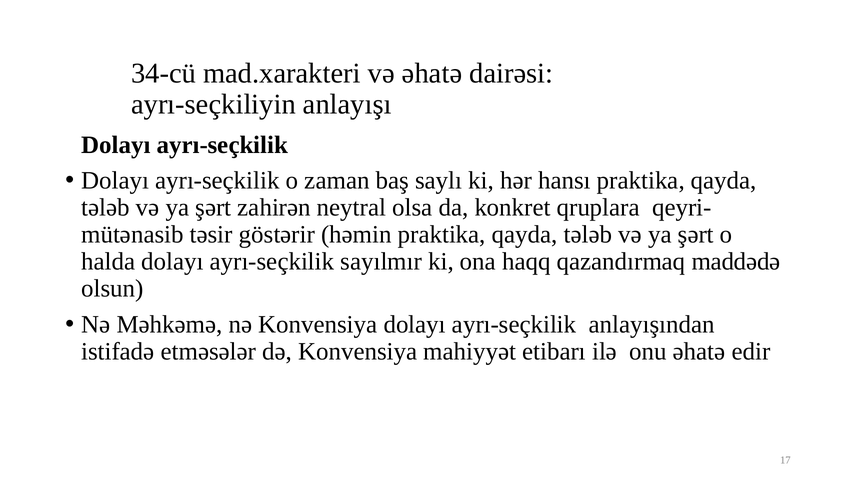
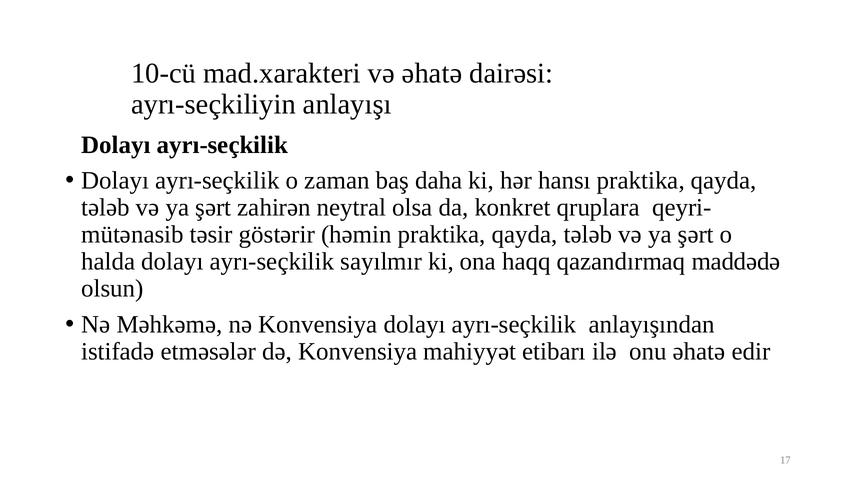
34-cü: 34-cü -> 10-cü
saylı: saylı -> daha
